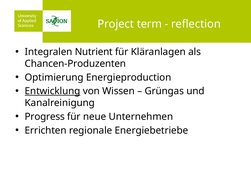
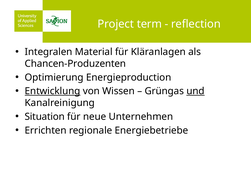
Nutrient: Nutrient -> Material
und underline: none -> present
Progress: Progress -> Situation
